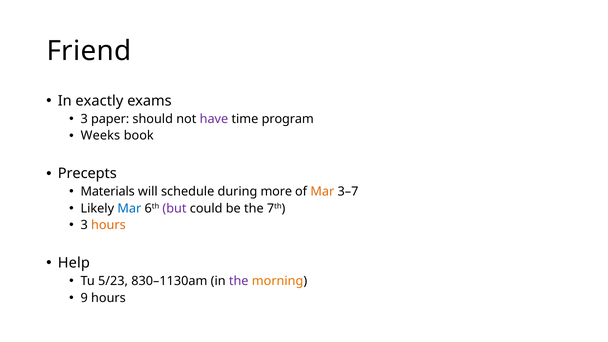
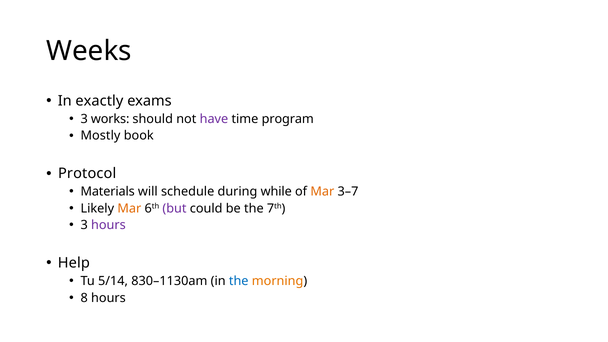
Friend: Friend -> Weeks
paper: paper -> works
Weeks: Weeks -> Mostly
Precepts: Precepts -> Protocol
more: more -> while
Mar at (129, 208) colour: blue -> orange
hours at (108, 225) colour: orange -> purple
5/23: 5/23 -> 5/14
the at (239, 281) colour: purple -> blue
9: 9 -> 8
